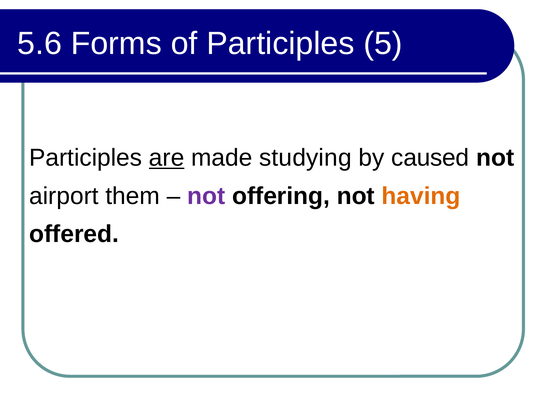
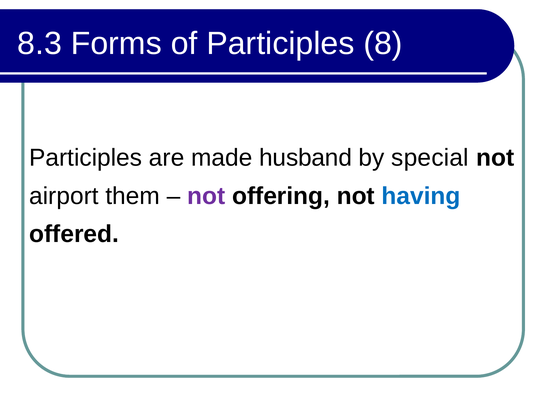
5.6: 5.6 -> 8.3
5: 5 -> 8
are underline: present -> none
studying: studying -> husband
caused: caused -> special
having colour: orange -> blue
